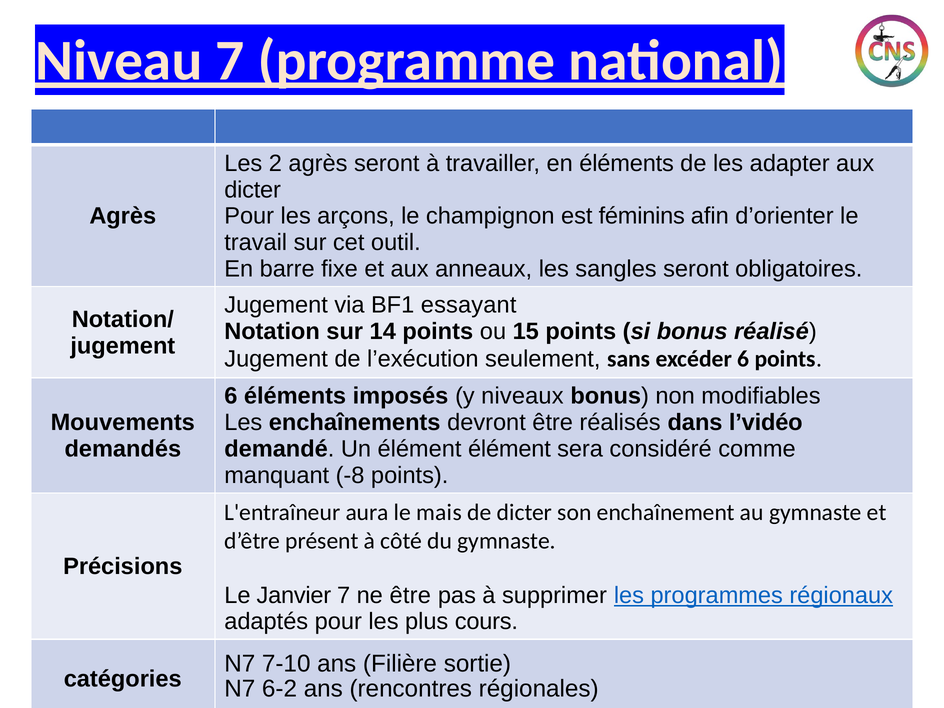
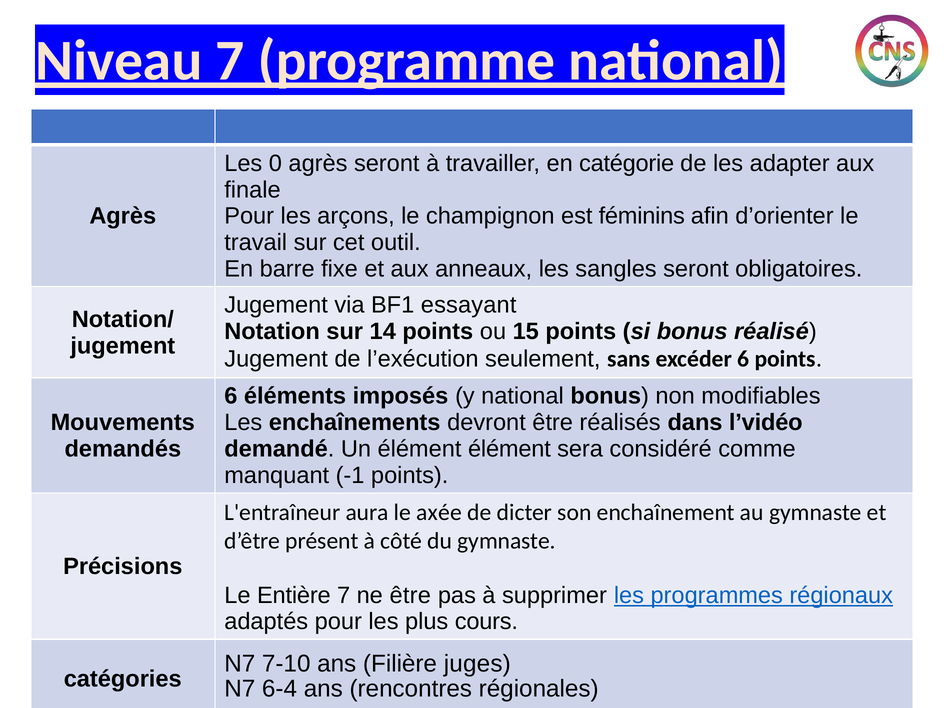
2: 2 -> 0
en éléments: éléments -> catégorie
dicter at (253, 190): dicter -> finale
y niveaux: niveaux -> national
-8: -8 -> -1
mais: mais -> axée
Janvier: Janvier -> Entière
sortie: sortie -> juges
6-2: 6-2 -> 6-4
